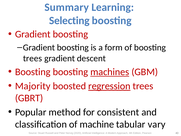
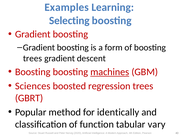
Summary: Summary -> Examples
Majority: Majority -> Sciences
regression underline: present -> none
consistent: consistent -> identically
machine: machine -> function
